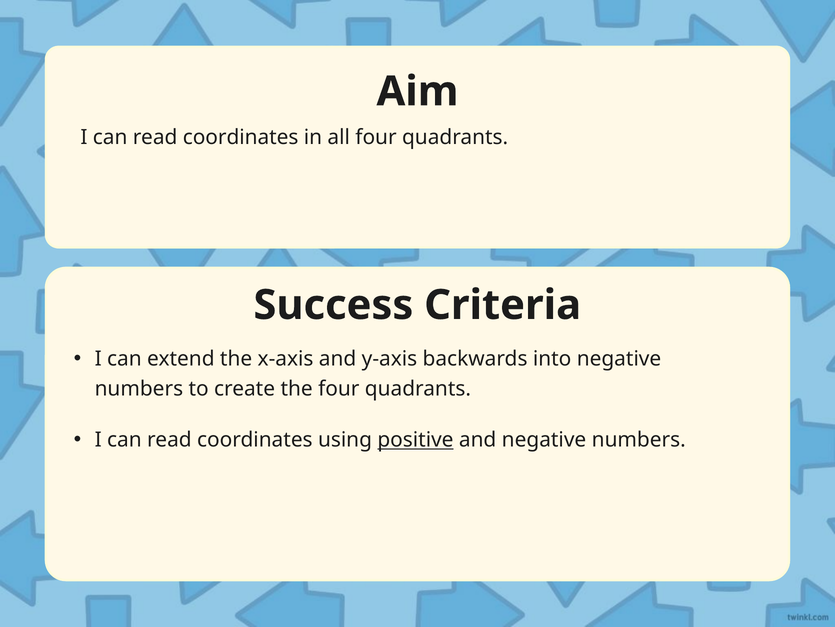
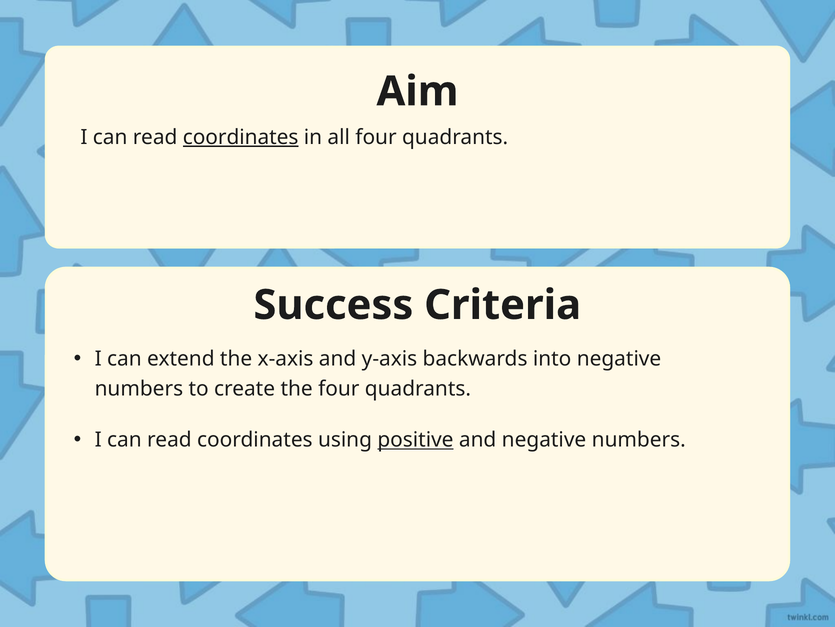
coordinates at (241, 137) underline: none -> present
